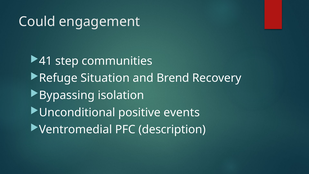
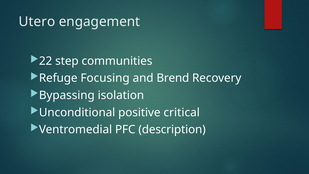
Could: Could -> Utero
41: 41 -> 22
Situation: Situation -> Focusing
events: events -> critical
